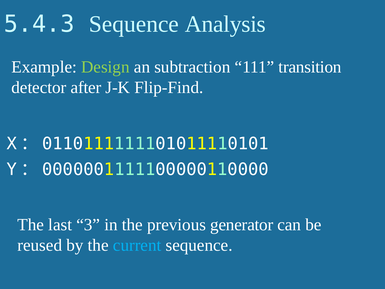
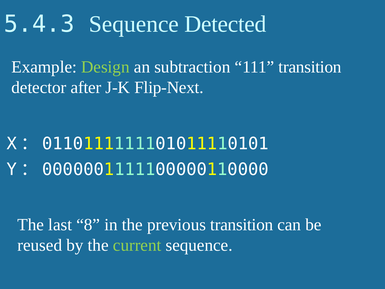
Analysis: Analysis -> Detected
Flip-Find: Flip-Find -> Flip-Next
3: 3 -> 8
previous generator: generator -> transition
current colour: light blue -> light green
